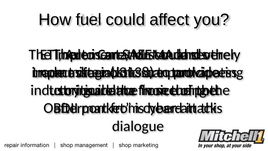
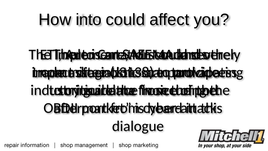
fuel: fuel -> into
